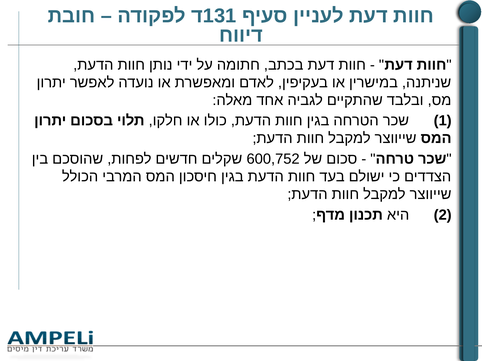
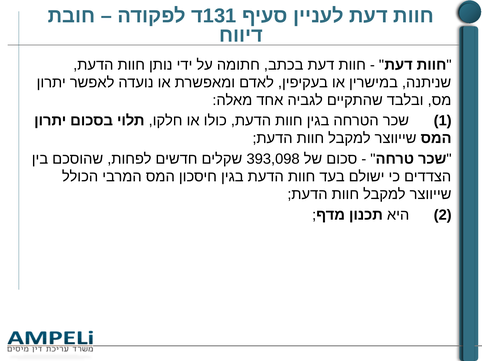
600,752: 600,752 -> 393,098
